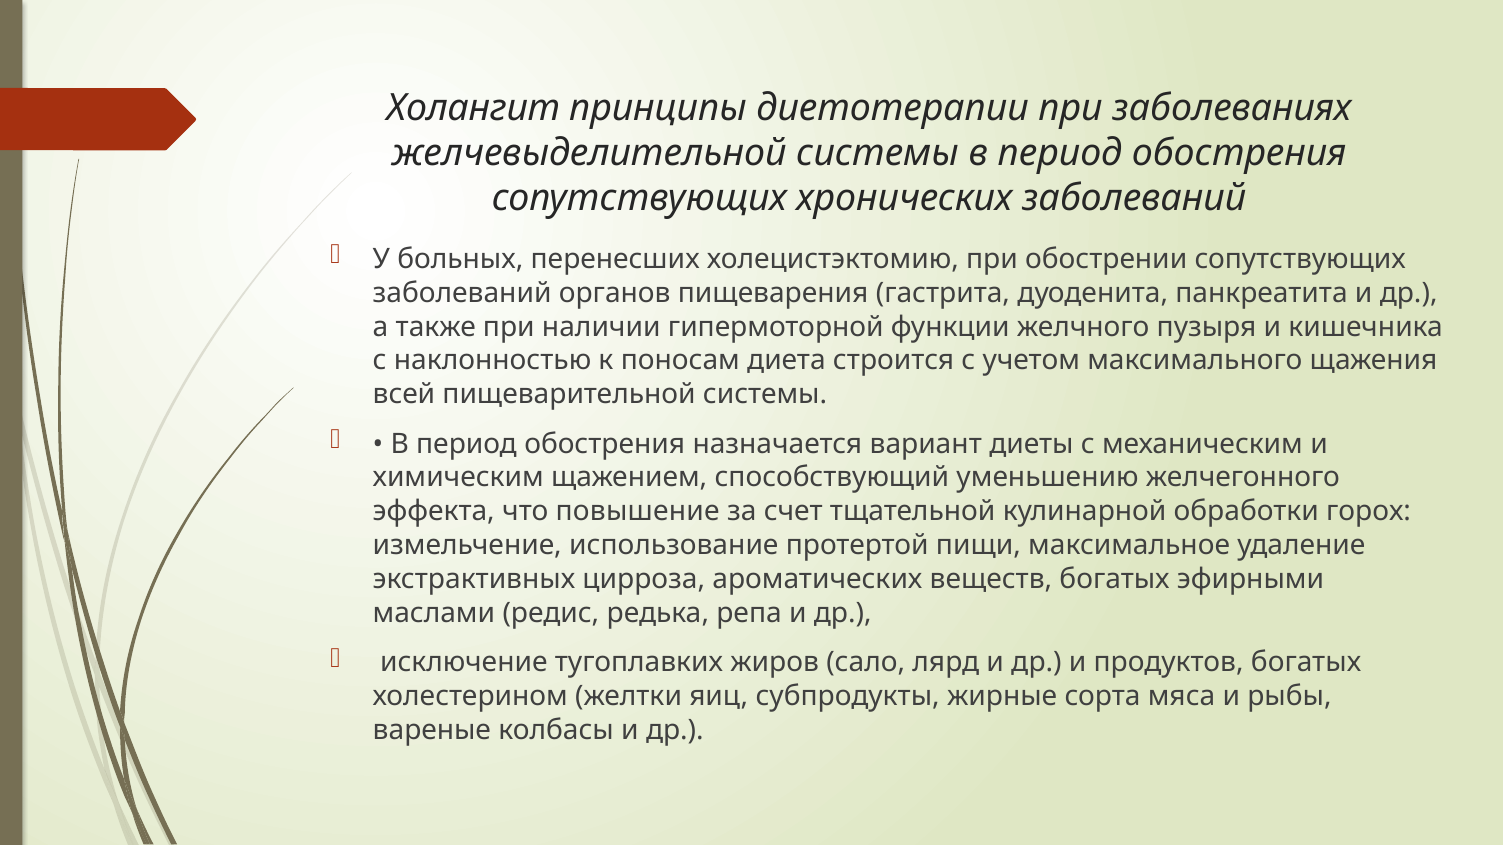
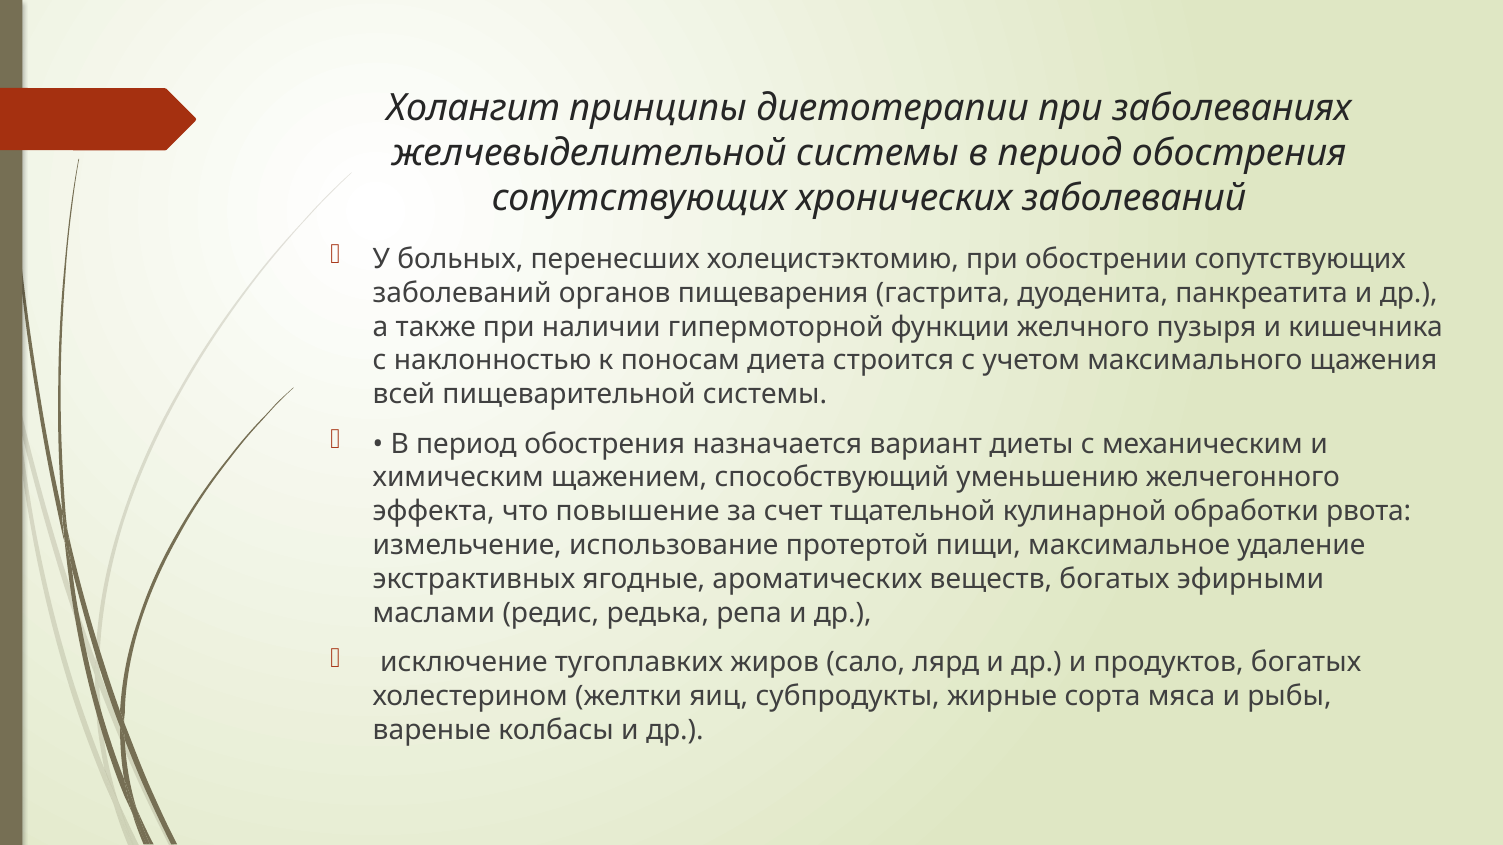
горох: горох -> рвота
цирроза: цирроза -> ягодные
